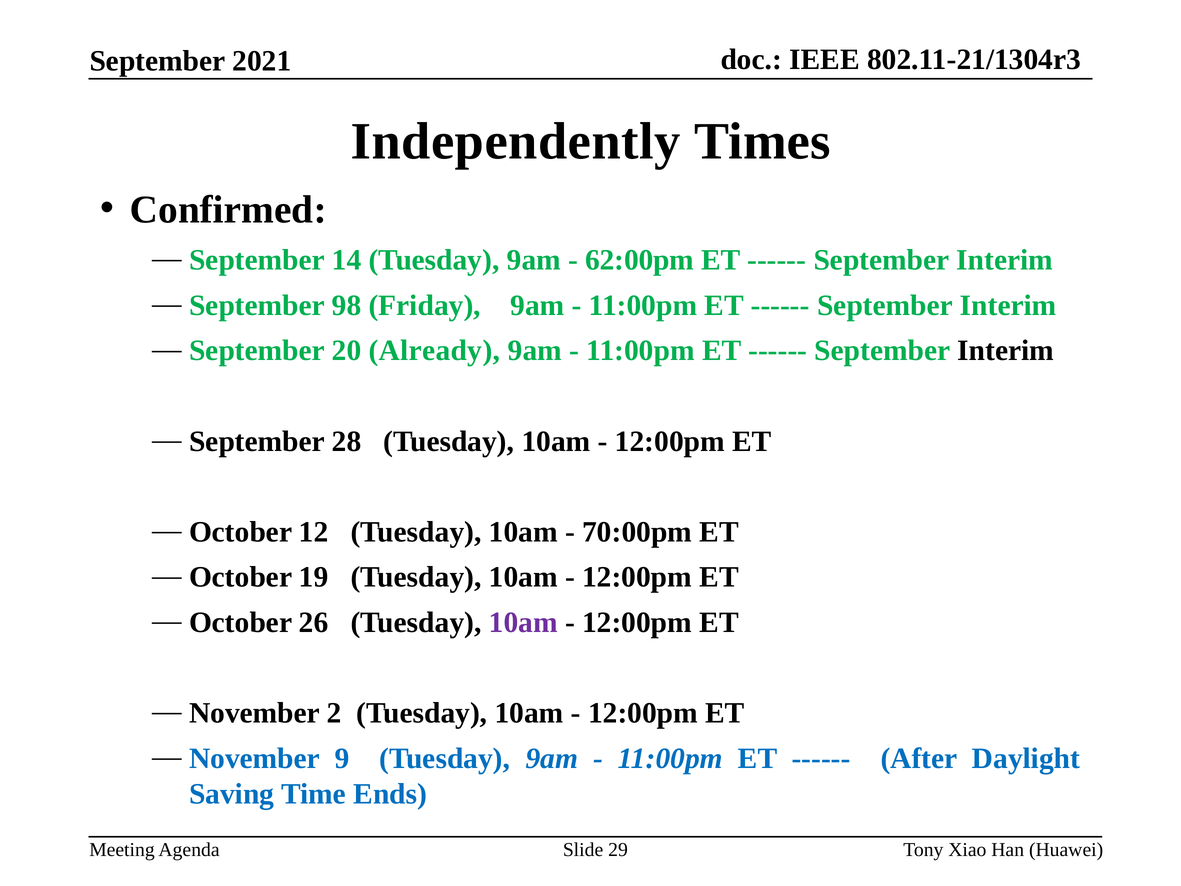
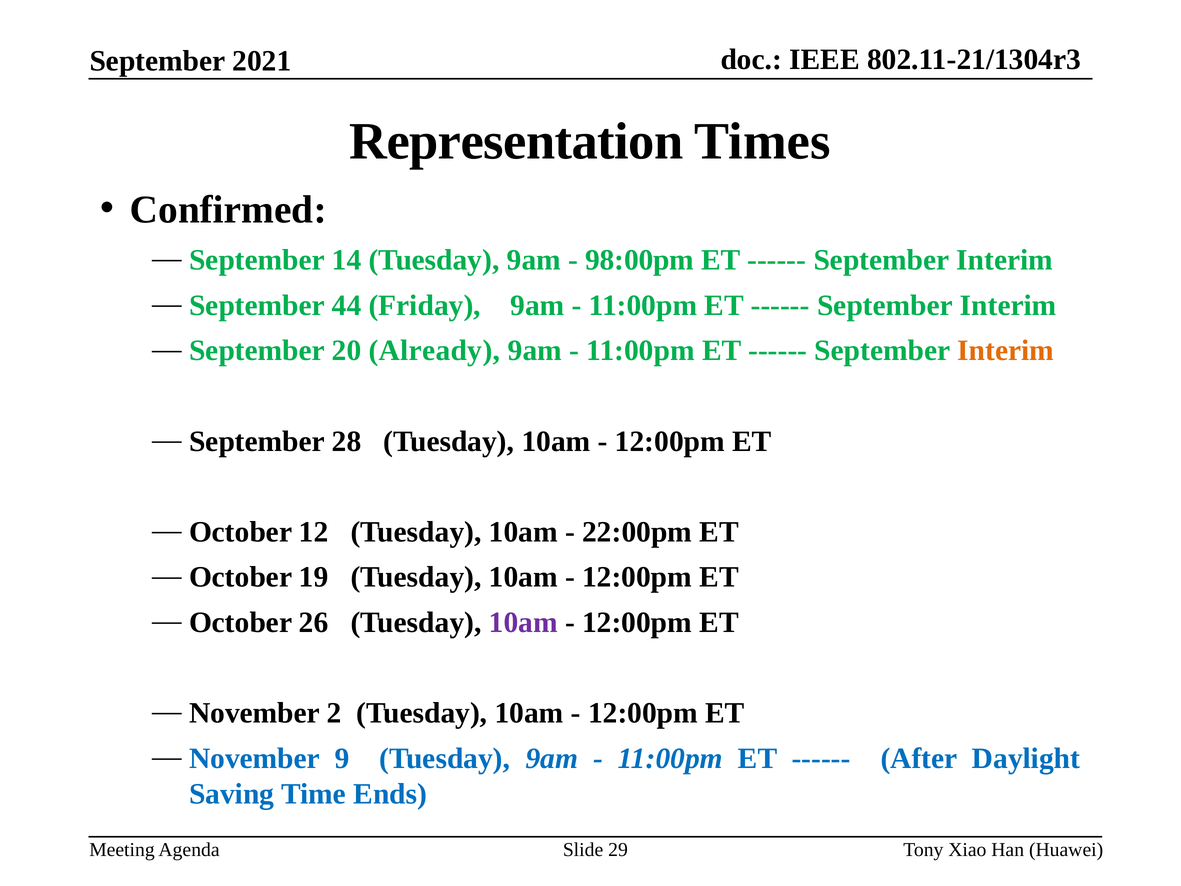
Independently: Independently -> Representation
62:00pm: 62:00pm -> 98:00pm
98: 98 -> 44
Interim at (1006, 351) colour: black -> orange
70:00pm: 70:00pm -> 22:00pm
